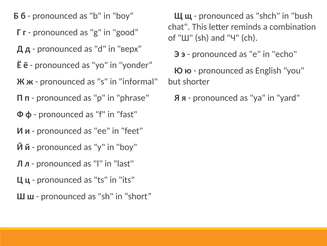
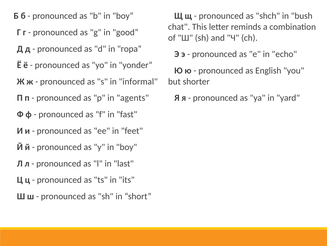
верх“: верх“ -> гора“
phrase: phrase -> agents
